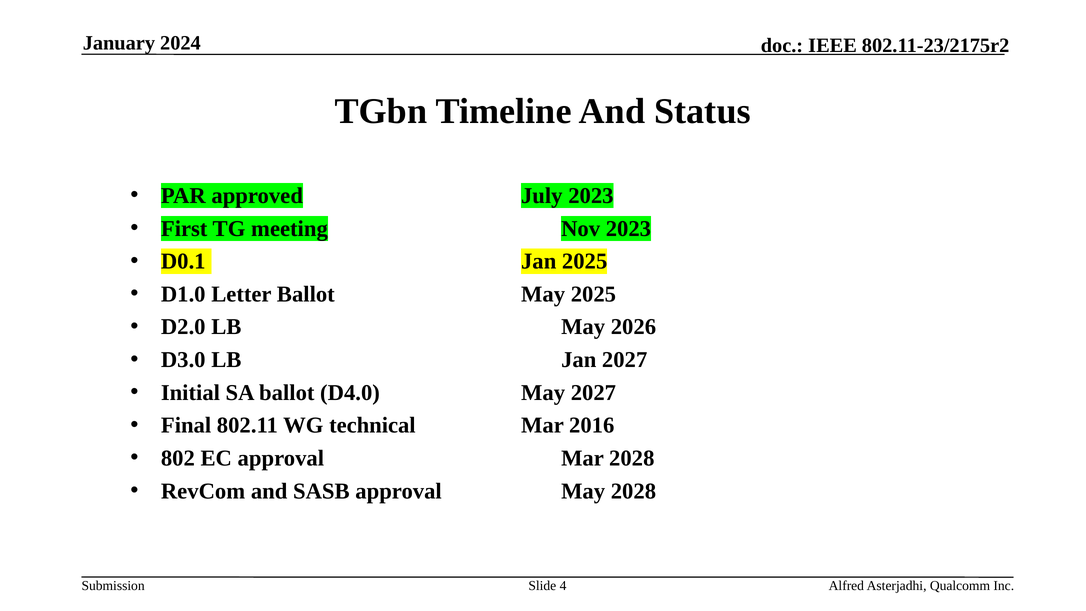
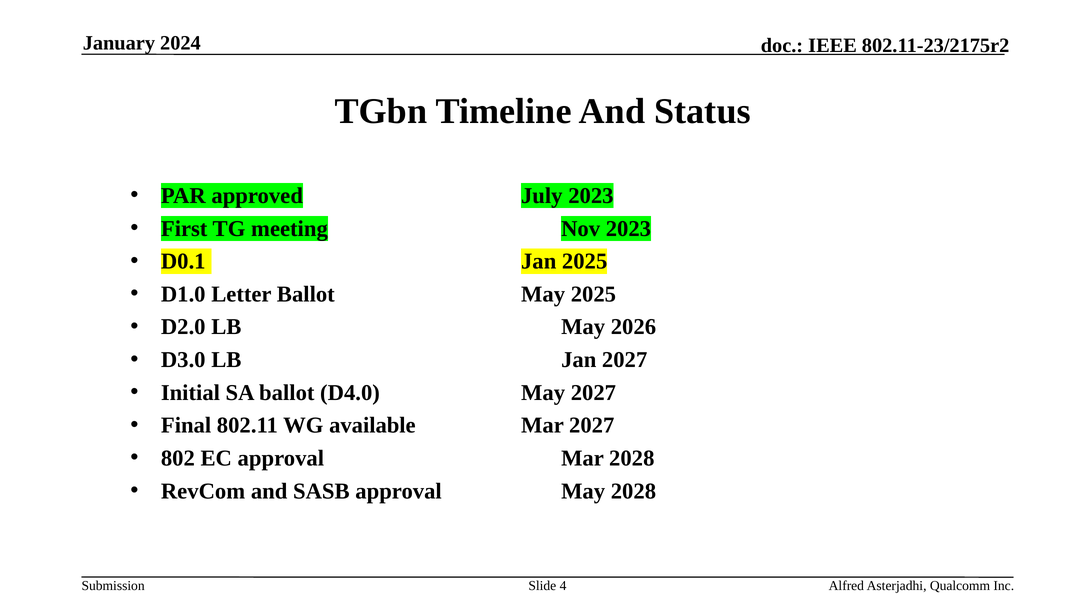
technical: technical -> available
Mar 2016: 2016 -> 2027
